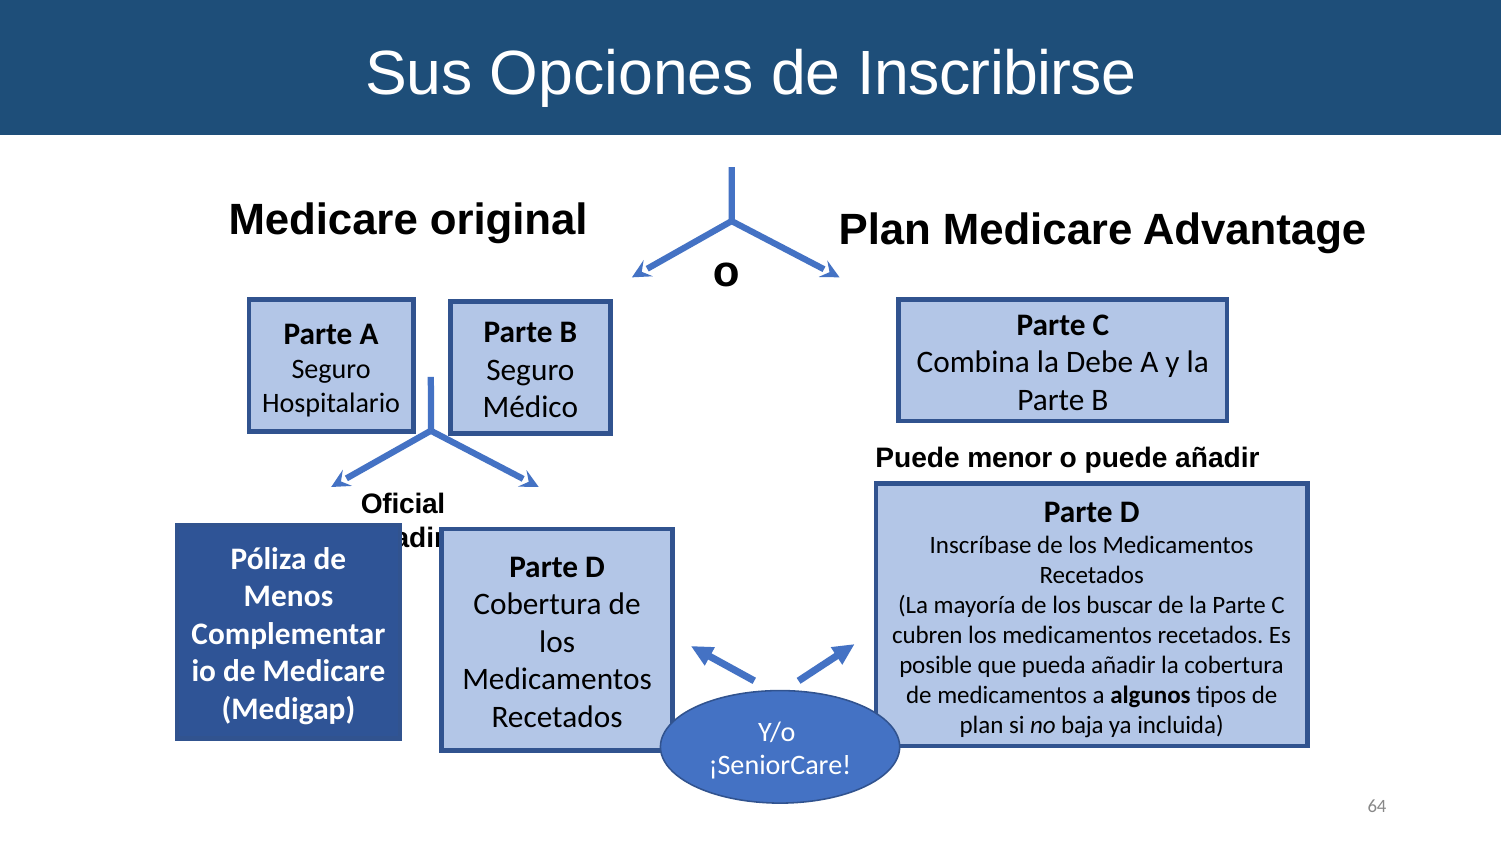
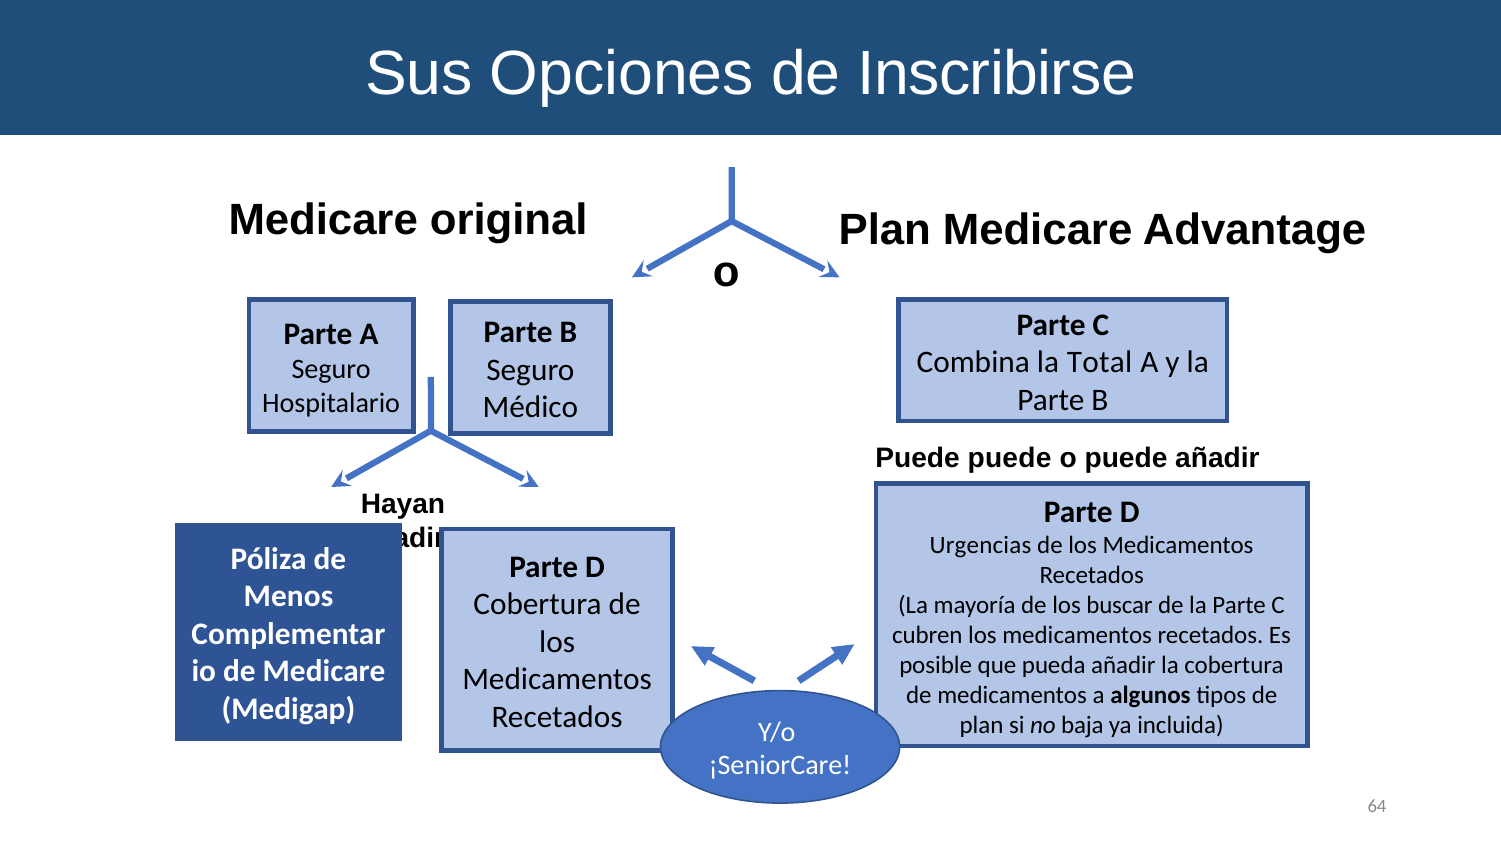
Debe: Debe -> Total
Puede menor: menor -> puede
Oficial: Oficial -> Hayan
Inscríbase: Inscríbase -> Urgencias
